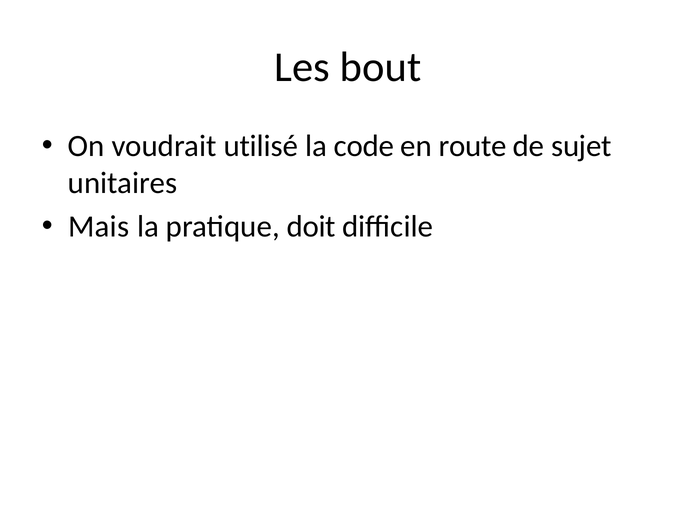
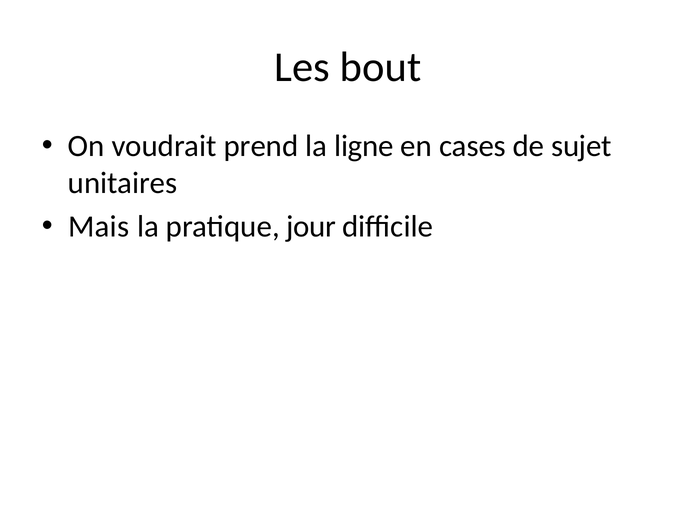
utilisé: utilisé -> prend
code: code -> ligne
route: route -> cases
doit: doit -> jour
